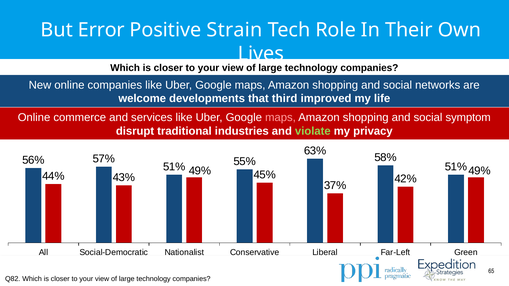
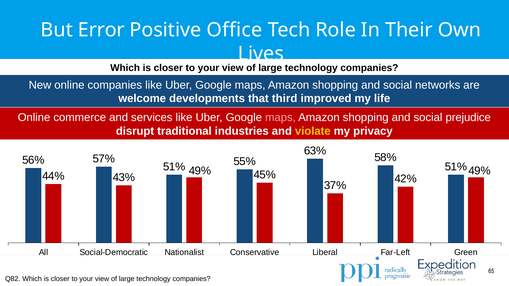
Strain: Strain -> Office
symptom: symptom -> prejudice
violate colour: light green -> yellow
